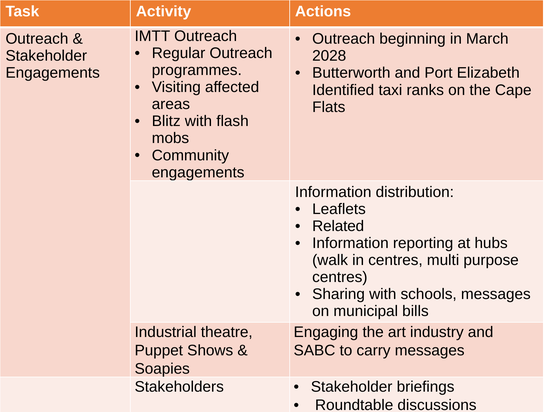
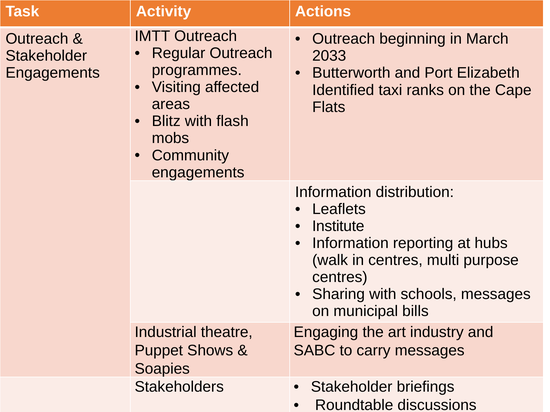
2028: 2028 -> 2033
Related: Related -> Institute
